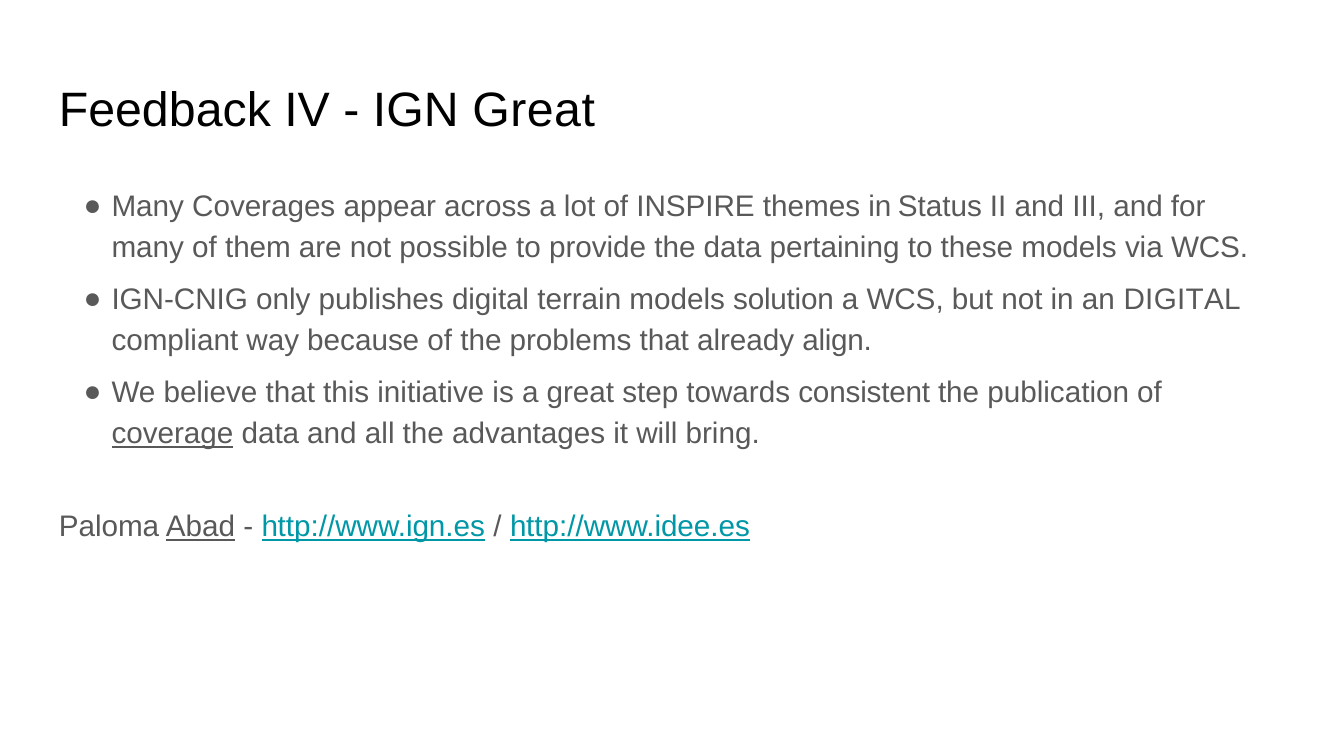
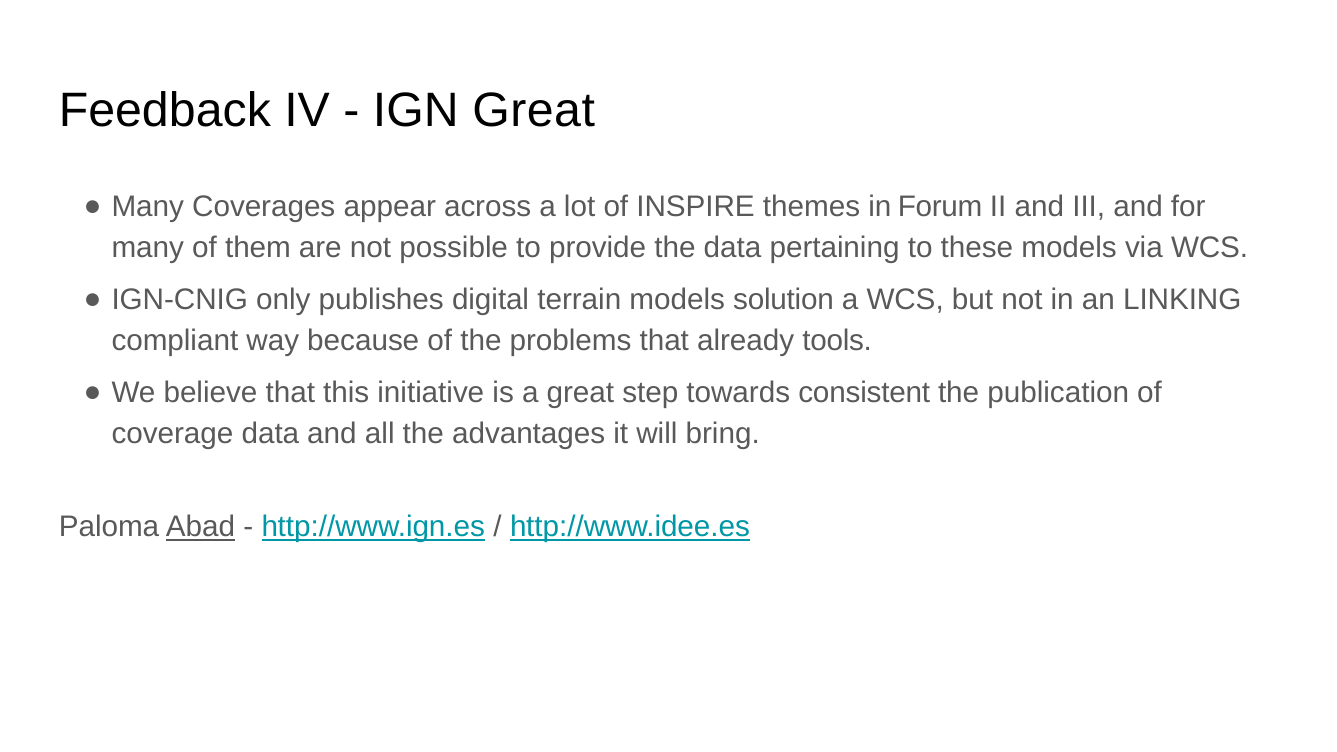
Status: Status -> Forum
an DIGITAL: DIGITAL -> LINKING
align: align -> tools
coverage underline: present -> none
